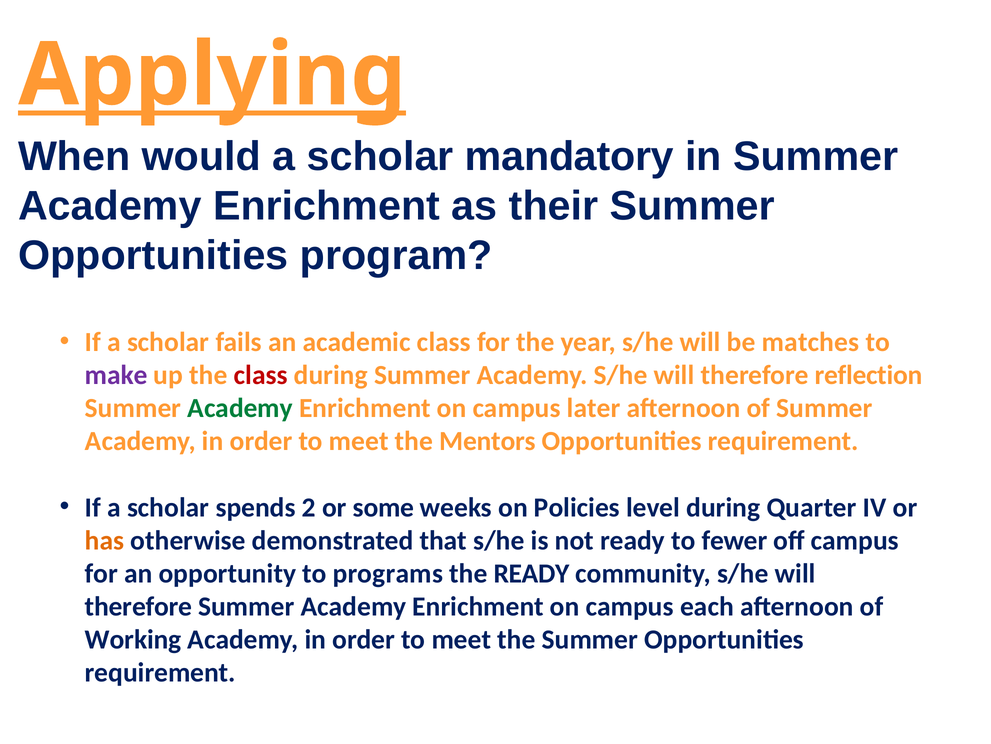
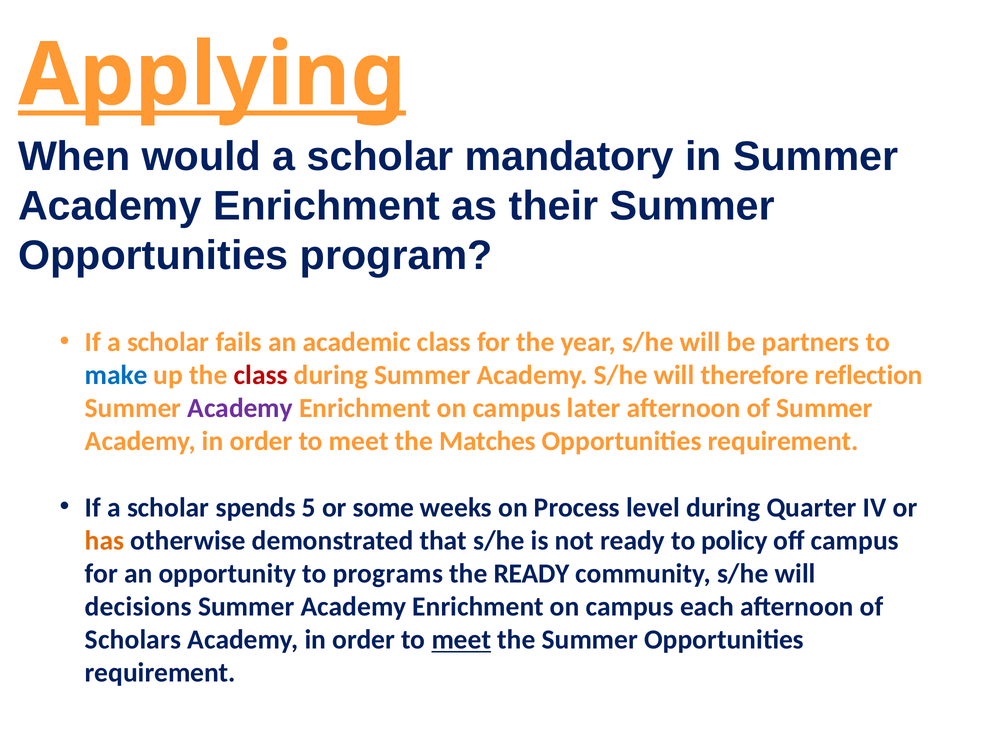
matches: matches -> partners
make colour: purple -> blue
Academy at (240, 408) colour: green -> purple
Mentors: Mentors -> Matches
2: 2 -> 5
Policies: Policies -> Process
fewer: fewer -> policy
therefore at (139, 606): therefore -> decisions
Working: Working -> Scholars
meet at (461, 639) underline: none -> present
